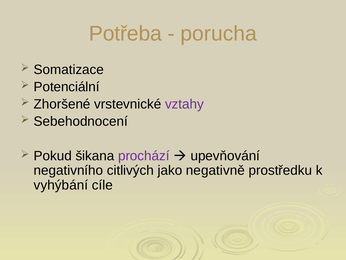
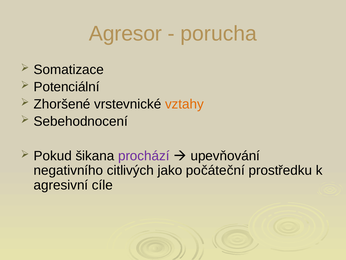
Potřeba: Potřeba -> Agresor
vztahy colour: purple -> orange
negativně: negativně -> počáteční
vyhýbání: vyhýbání -> agresivní
